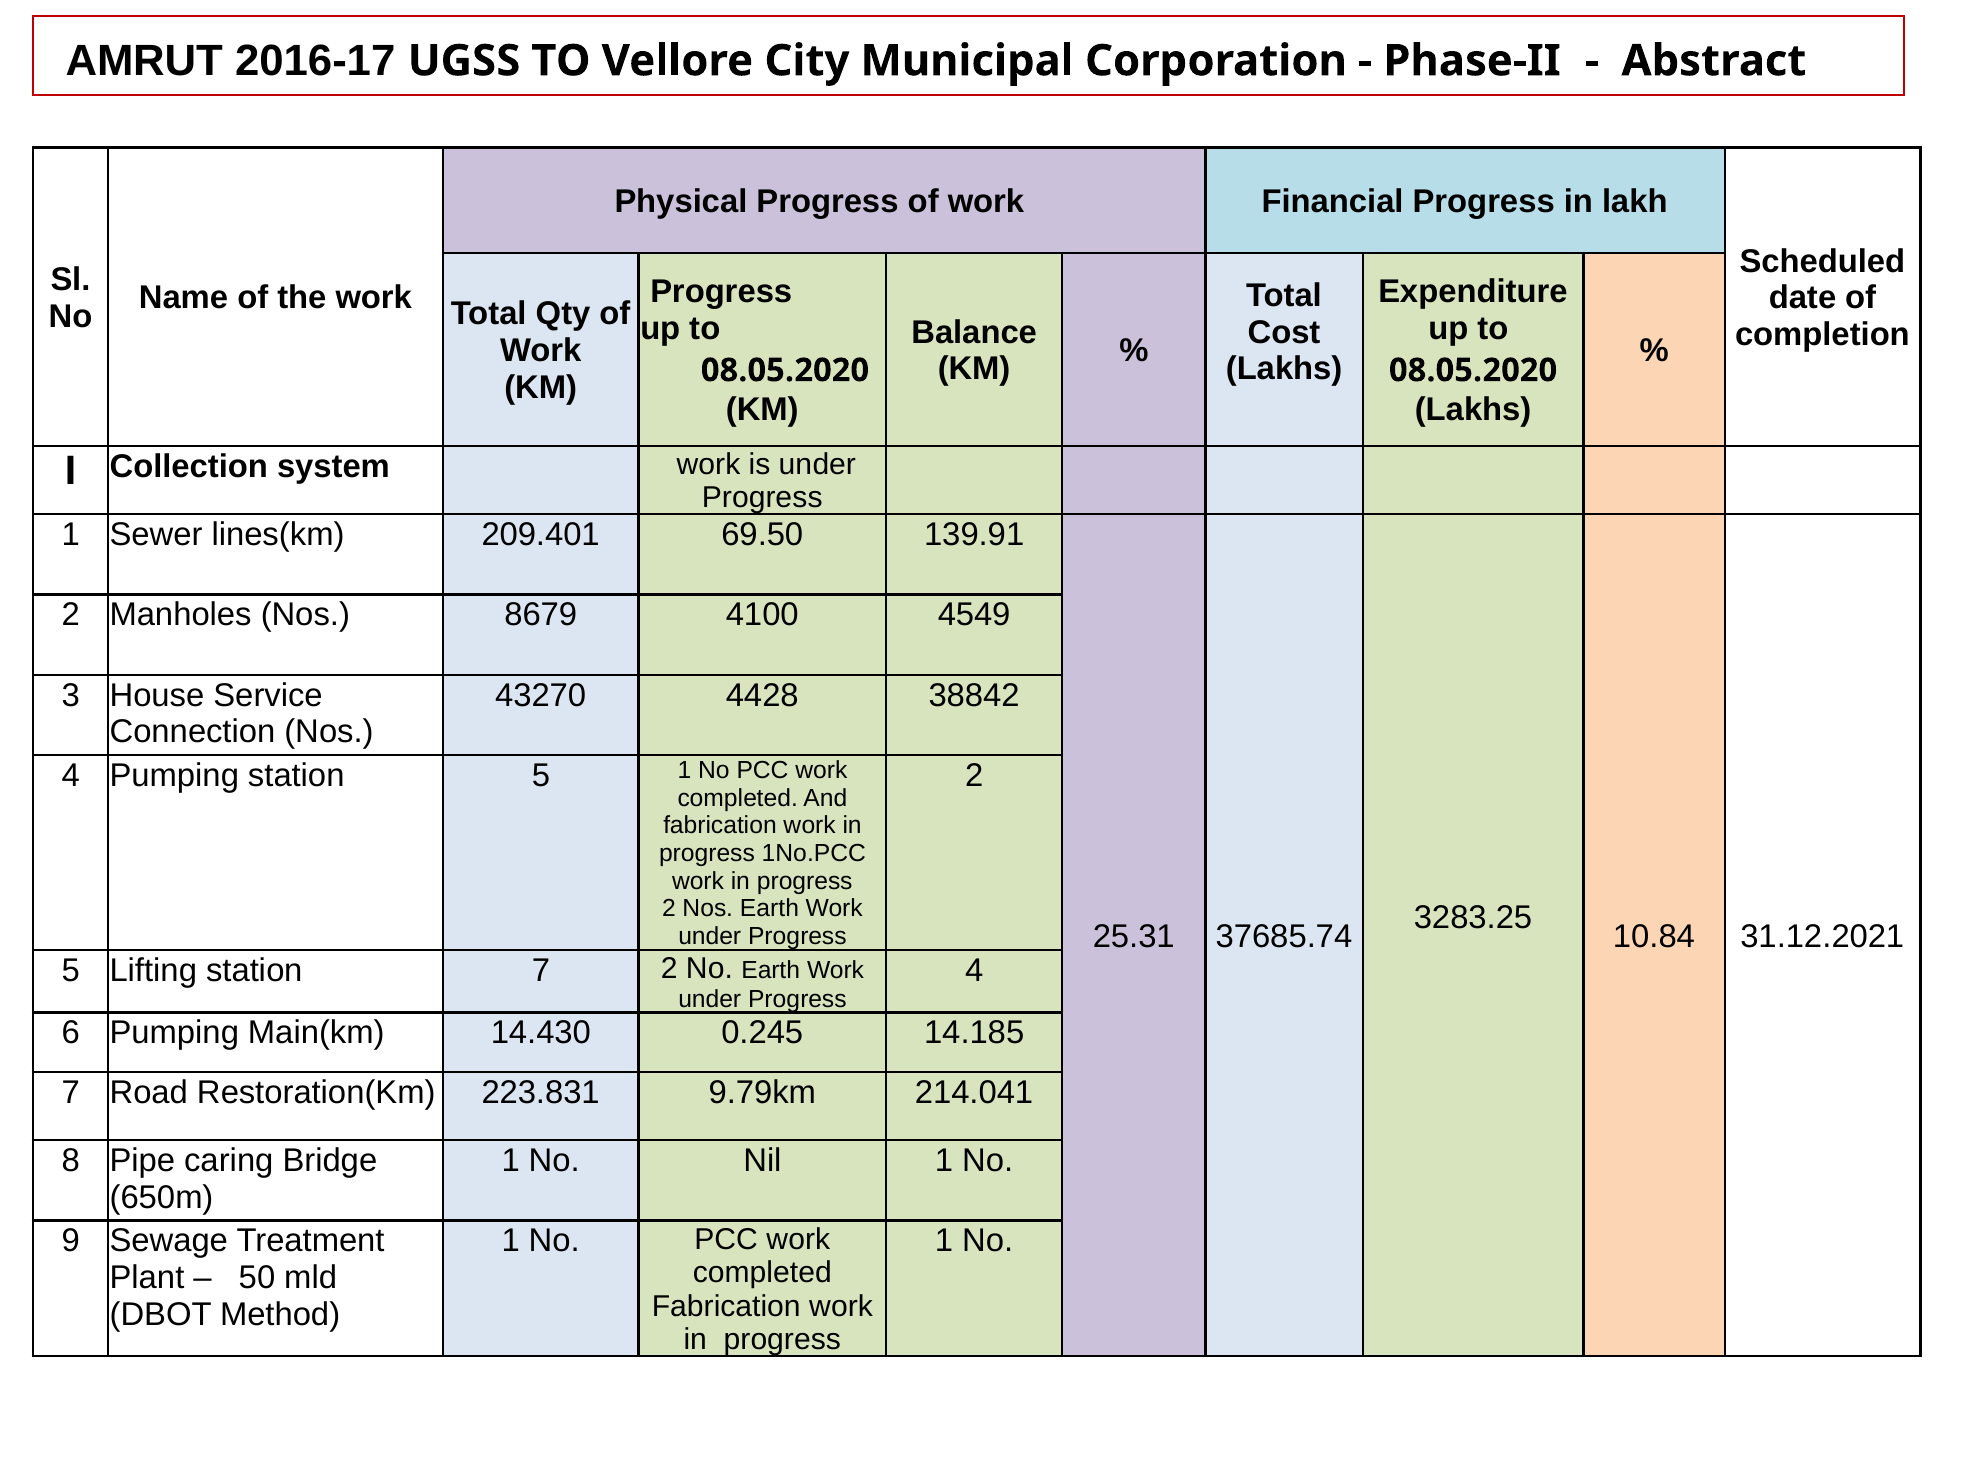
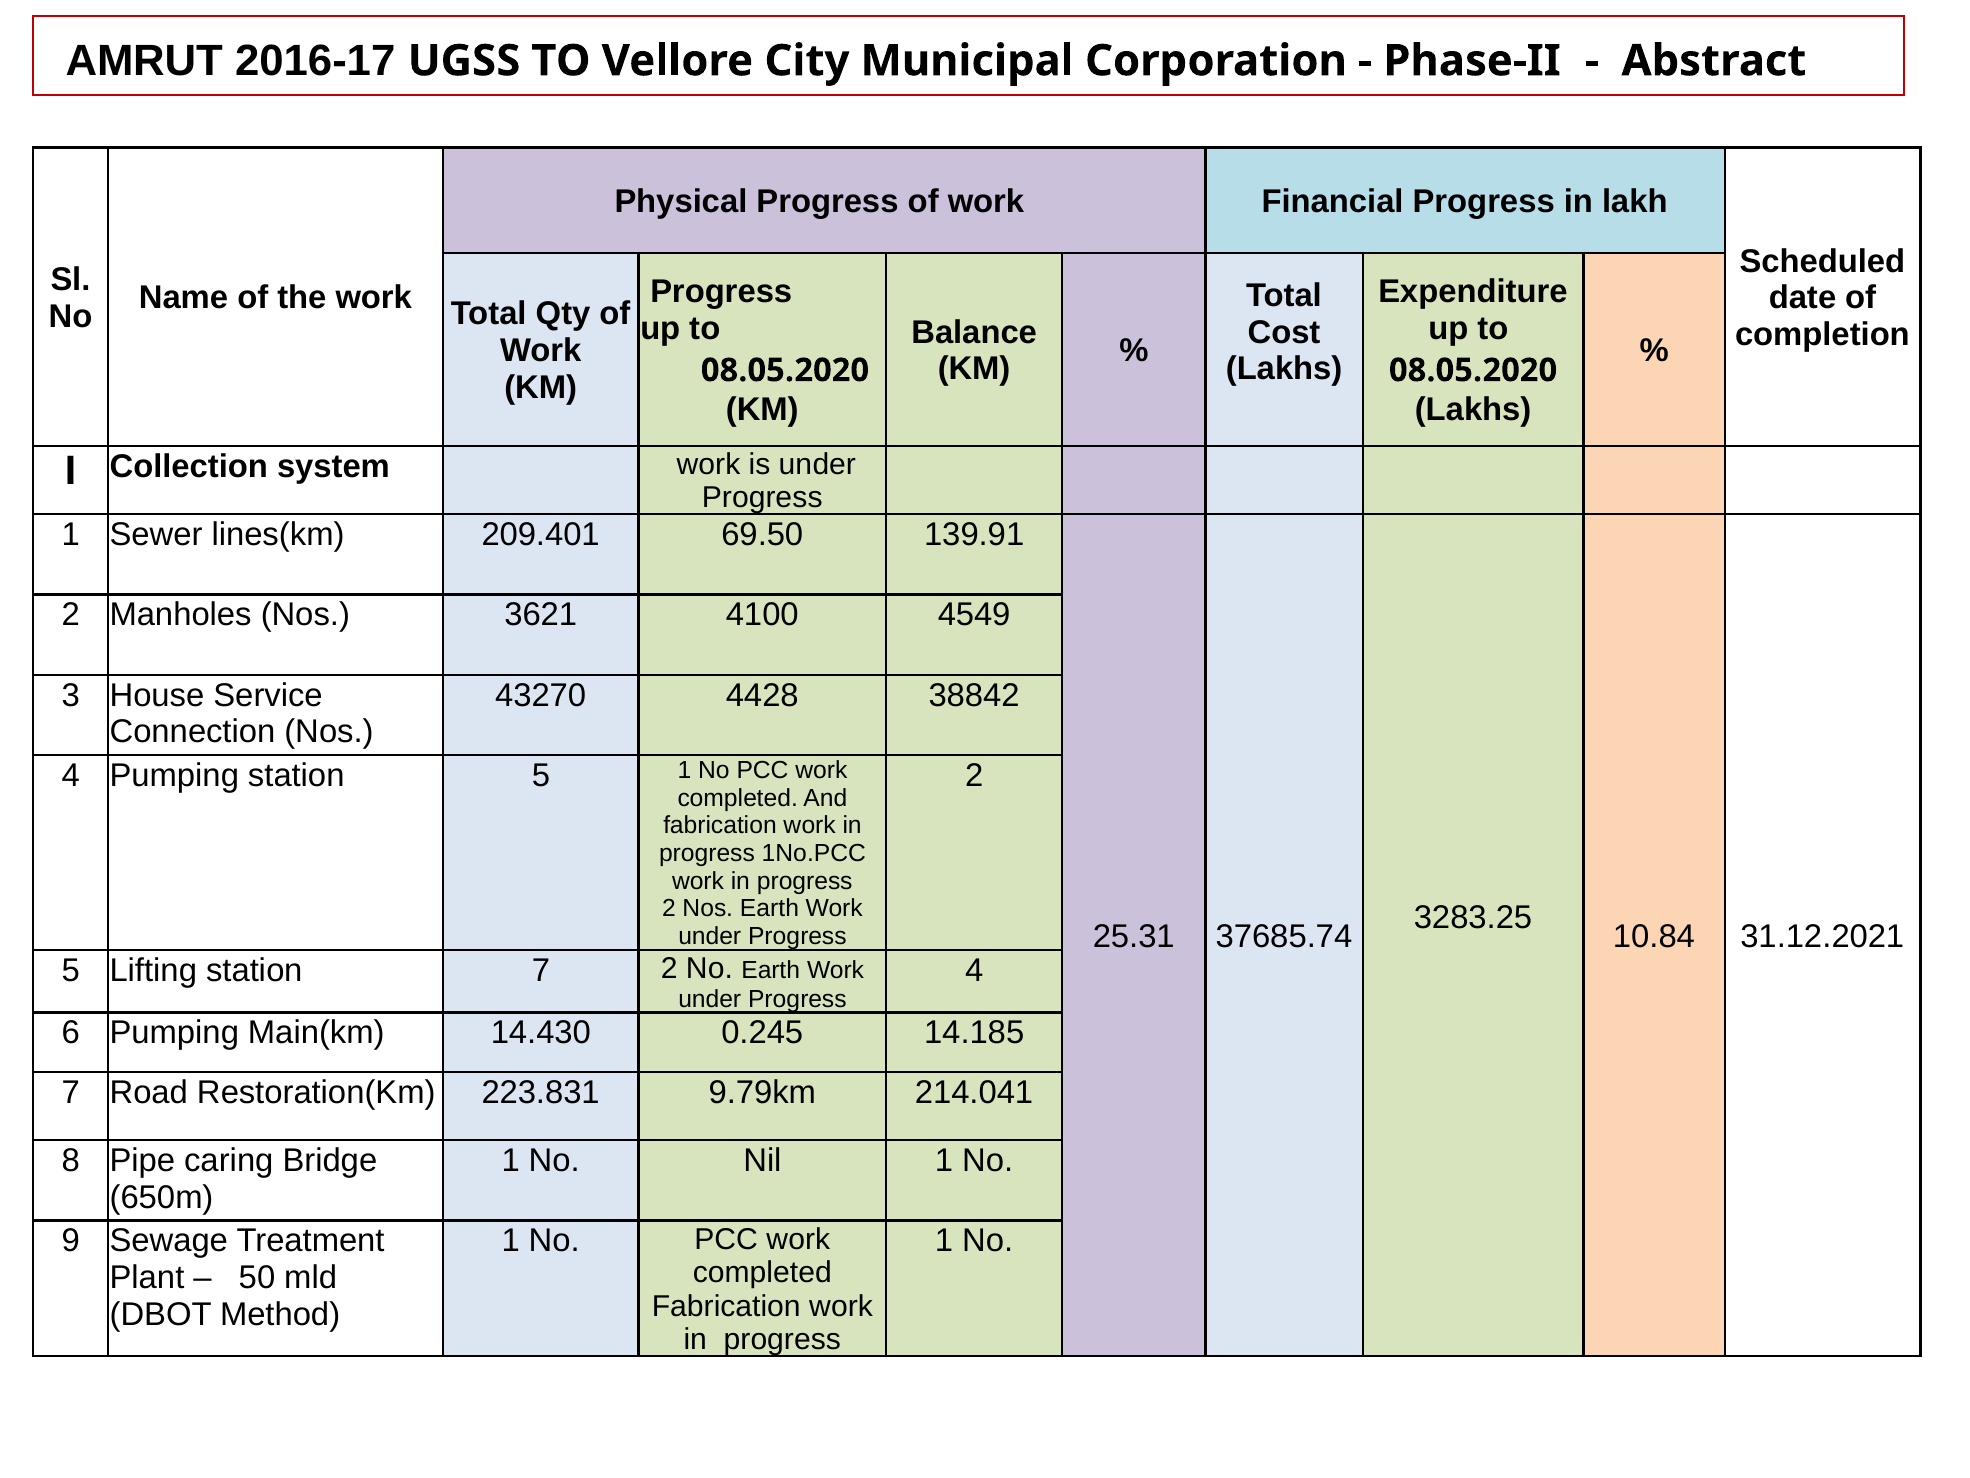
8679: 8679 -> 3621
